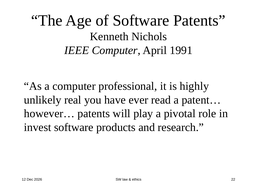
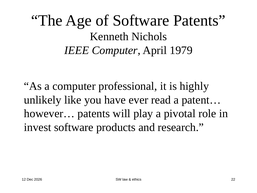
1991: 1991 -> 1979
real: real -> like
